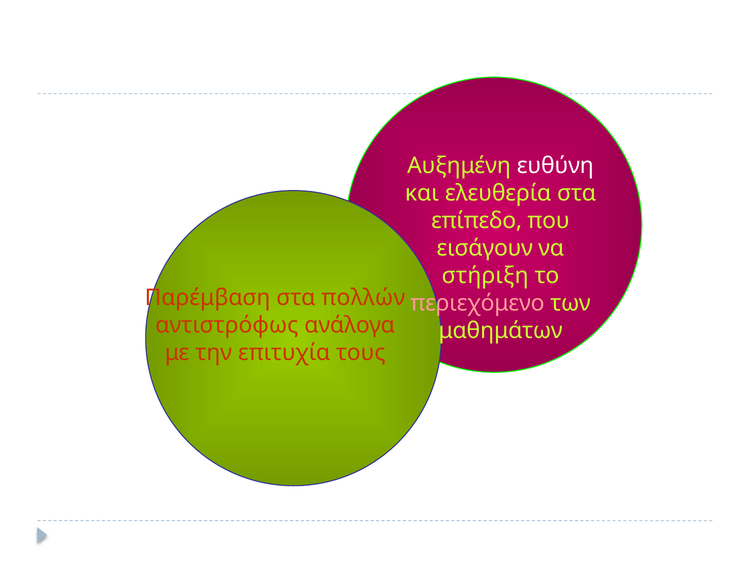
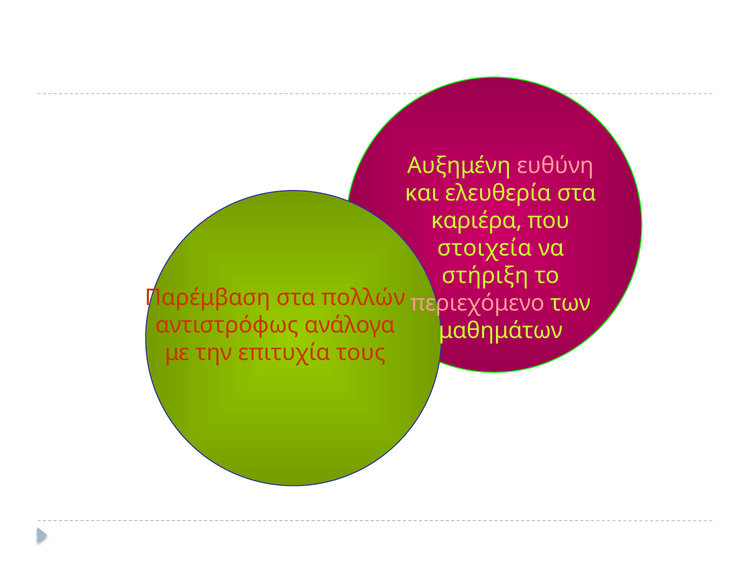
ευθύνη colour: white -> pink
επίπεδο: επίπεδο -> καριέρα
εισάγουν: εισάγουν -> στοιχεία
